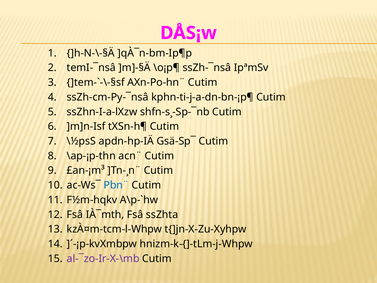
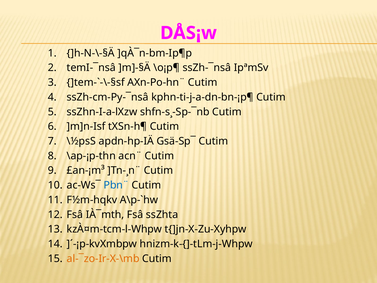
al-¯zo-Ir-X-\mb colour: purple -> orange
